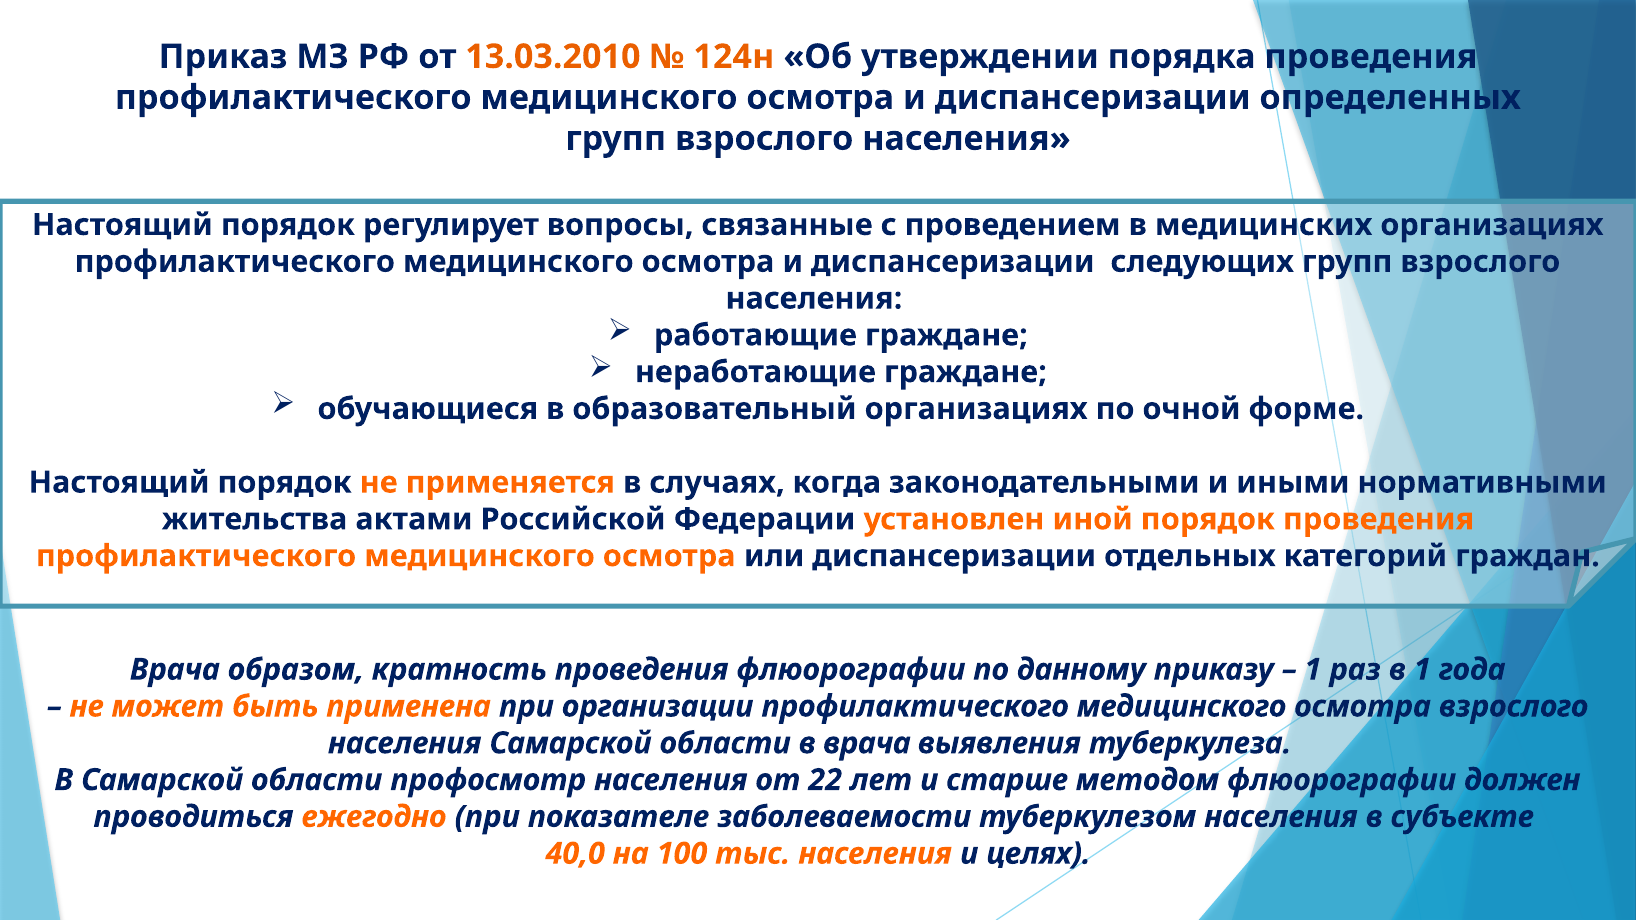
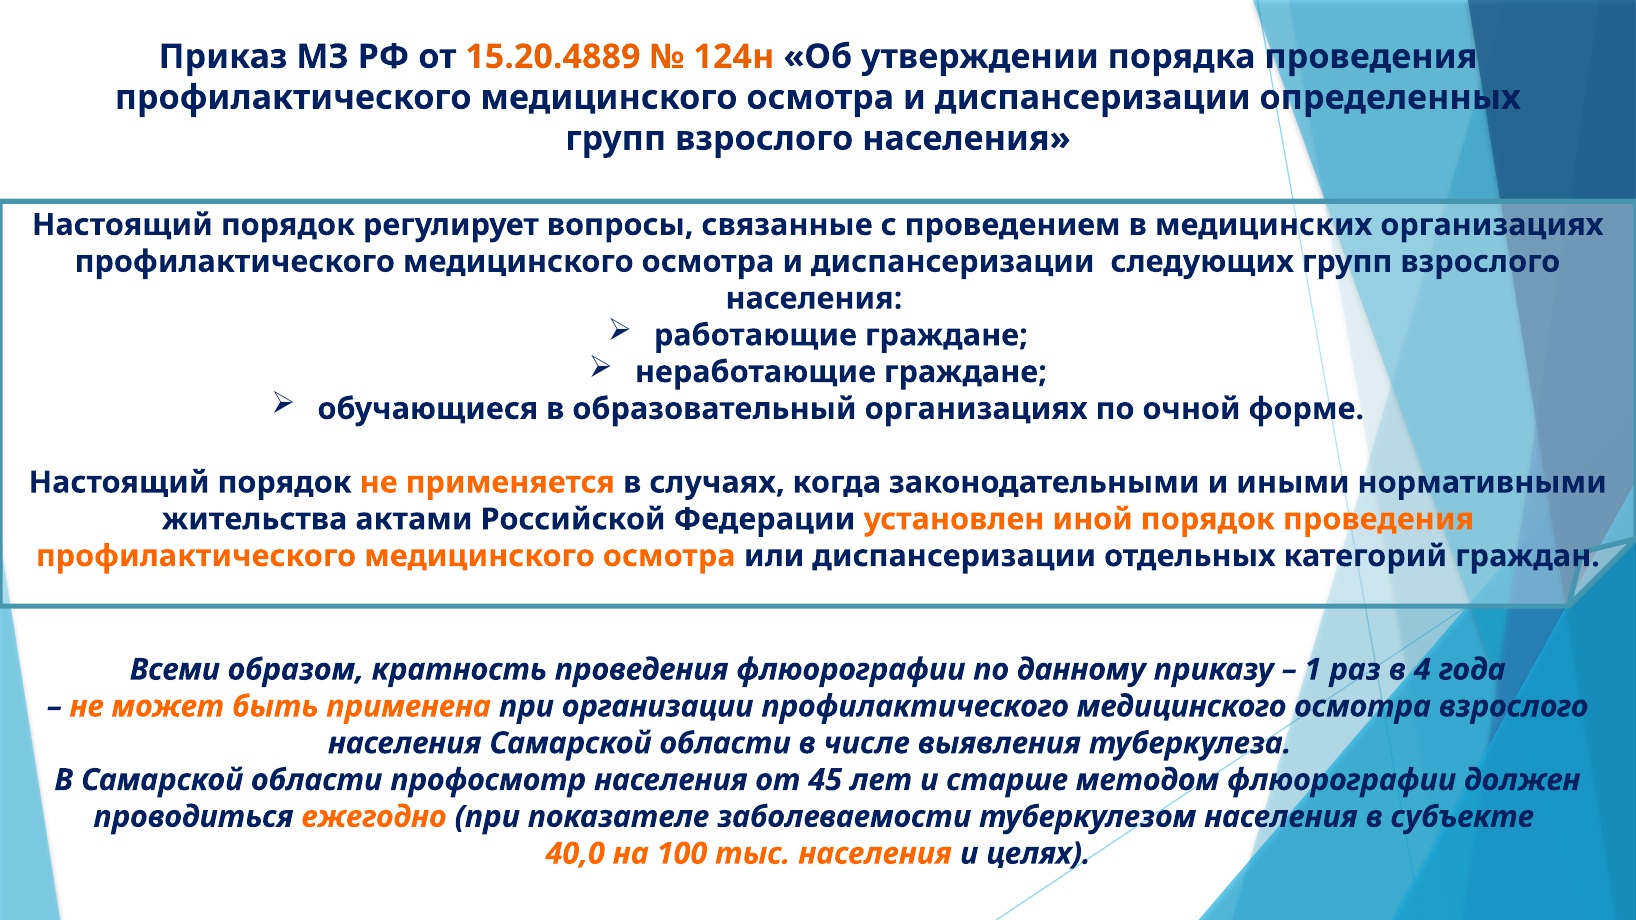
13.03.2010: 13.03.2010 -> 15.20.4889
Врача at (175, 670): Врача -> Всеми
в 1: 1 -> 4
в врача: врача -> числе
22: 22 -> 45
